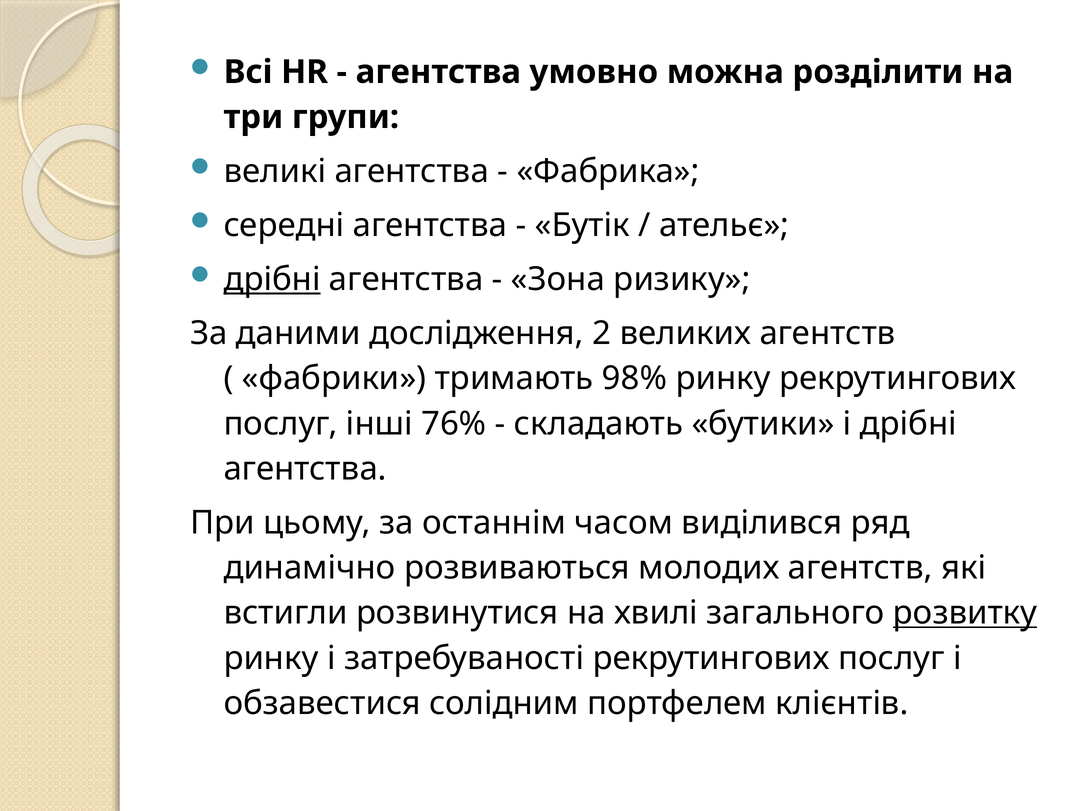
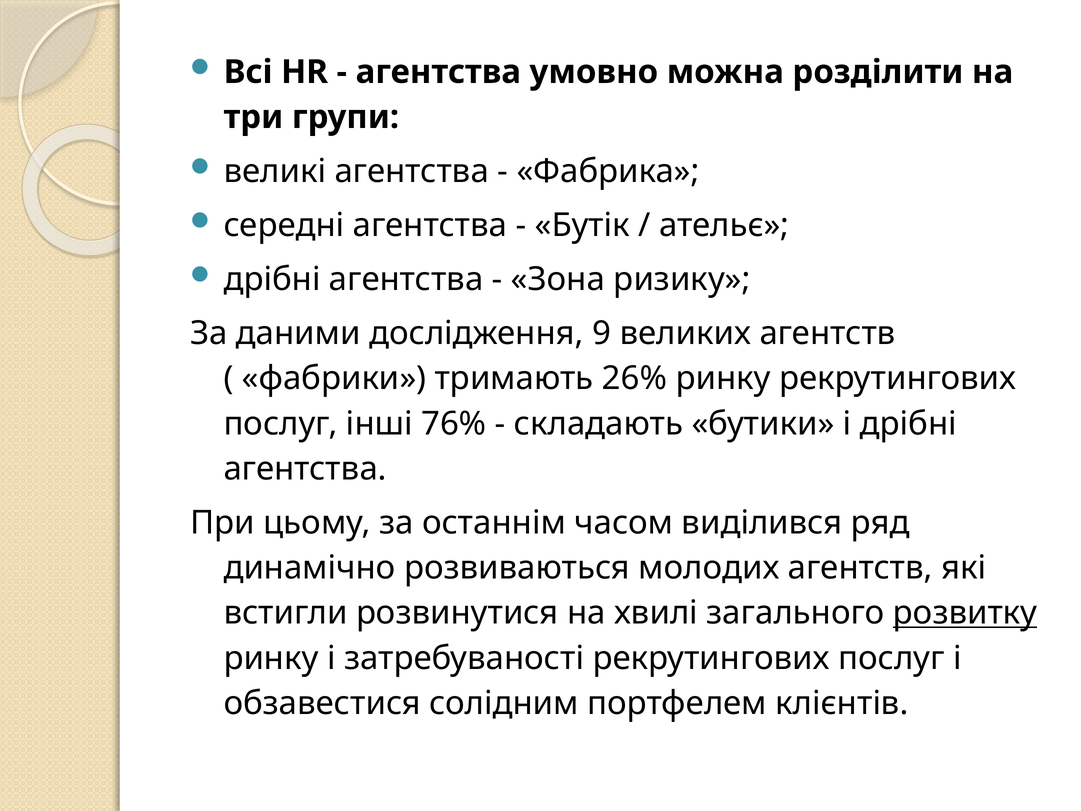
дрібні at (272, 279) underline: present -> none
2: 2 -> 9
98%: 98% -> 26%
